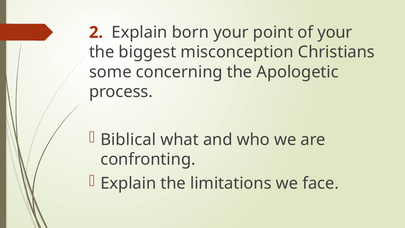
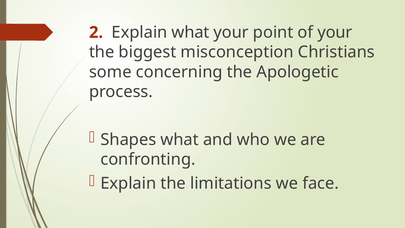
Explain born: born -> what
Biblical: Biblical -> Shapes
